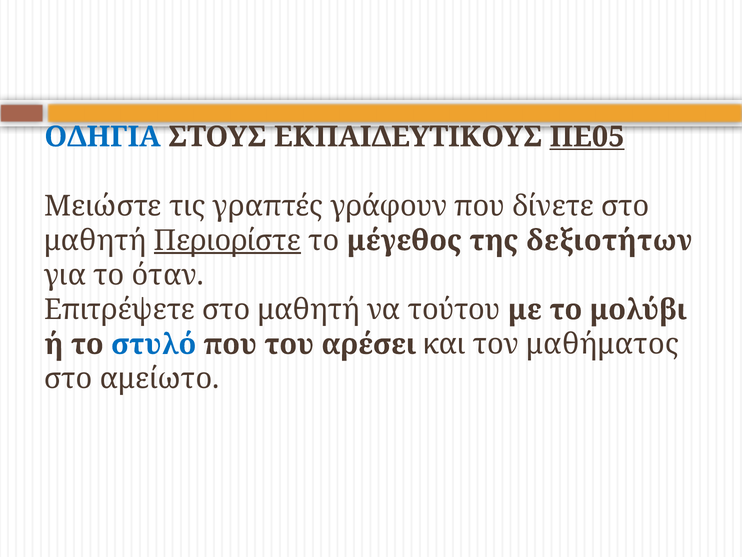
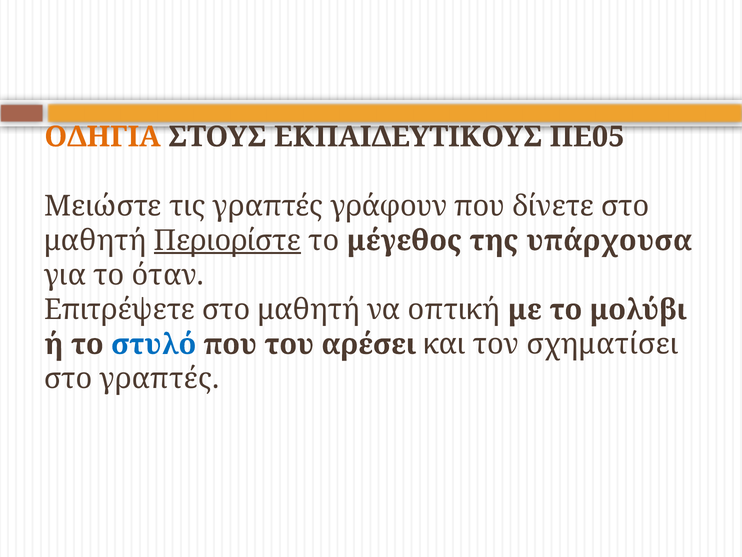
ΟΔΗΓΙΑ colour: blue -> orange
ΠΕ05 underline: present -> none
δεξιοτήτων: δεξιοτήτων -> υπάρχουσα
τούτου: τούτου -> οπτική
μαθήματος: μαθήματος -> σχηματίσει
στο αμείωτο: αμείωτο -> γραπτές
